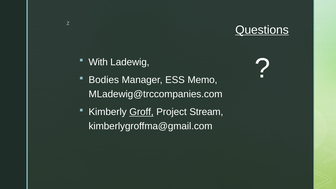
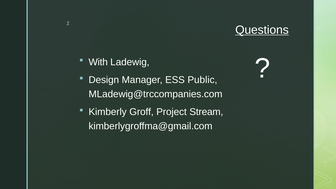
Bodies: Bodies -> Design
Memo: Memo -> Public
Groff underline: present -> none
